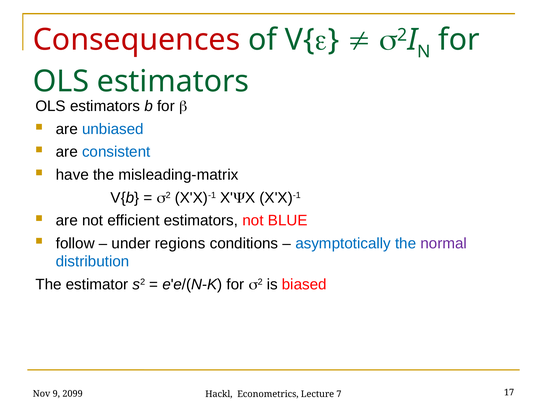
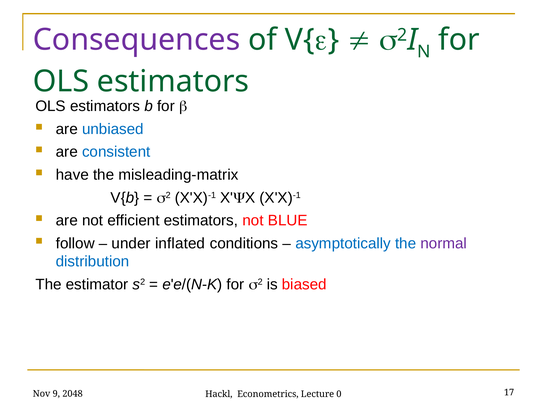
Consequences colour: red -> purple
regions: regions -> inflated
2099: 2099 -> 2048
7: 7 -> 0
